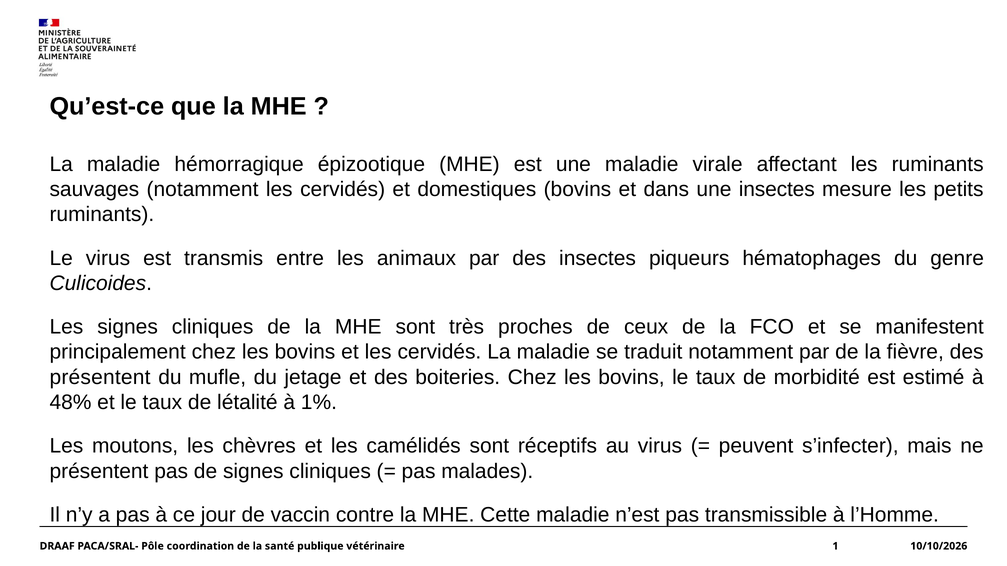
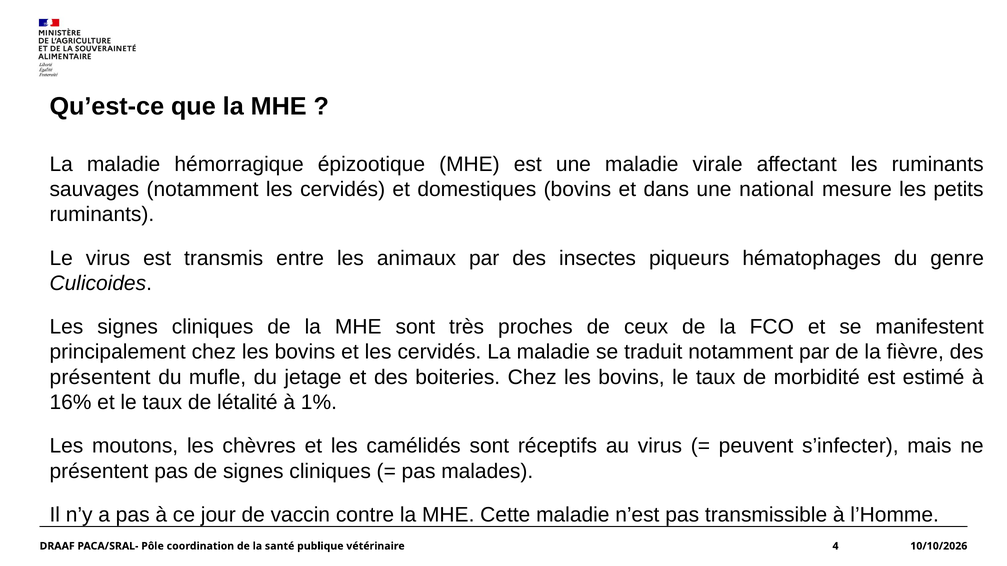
une insectes: insectes -> national
48%: 48% -> 16%
1: 1 -> 4
